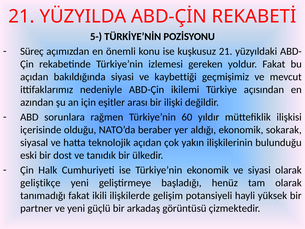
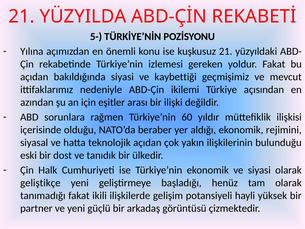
Süreç: Süreç -> Yılına
sokarak: sokarak -> rejimini
